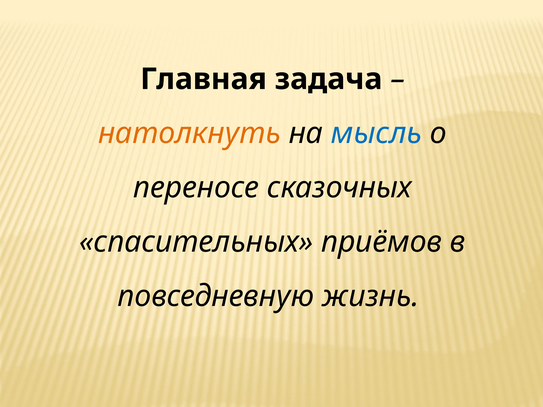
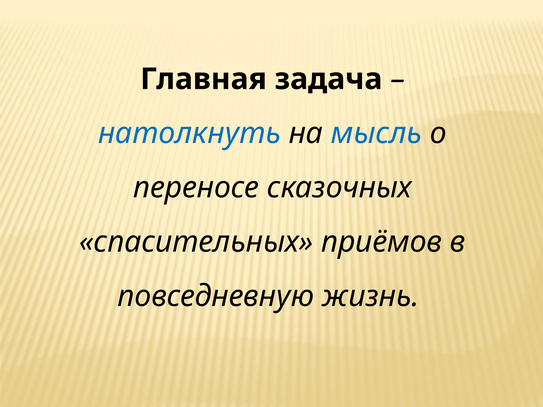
натолкнуть colour: orange -> blue
